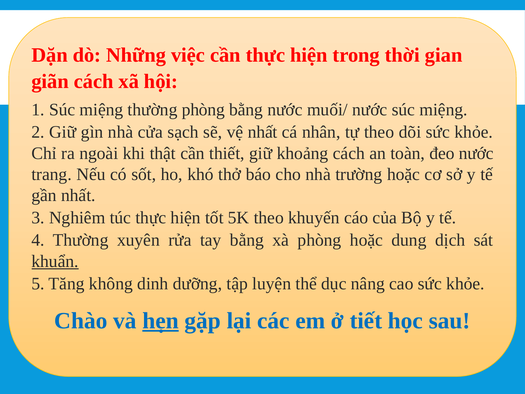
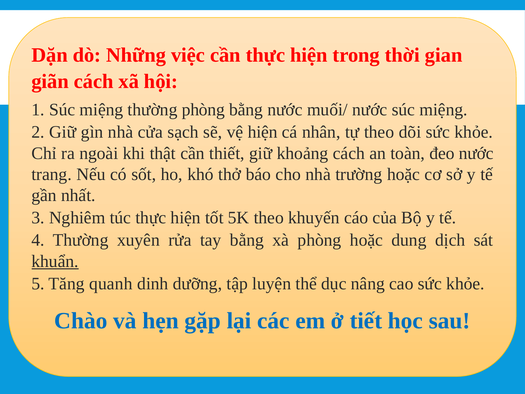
vệ nhất: nhất -> hiện
không: không -> quanh
hẹn underline: present -> none
